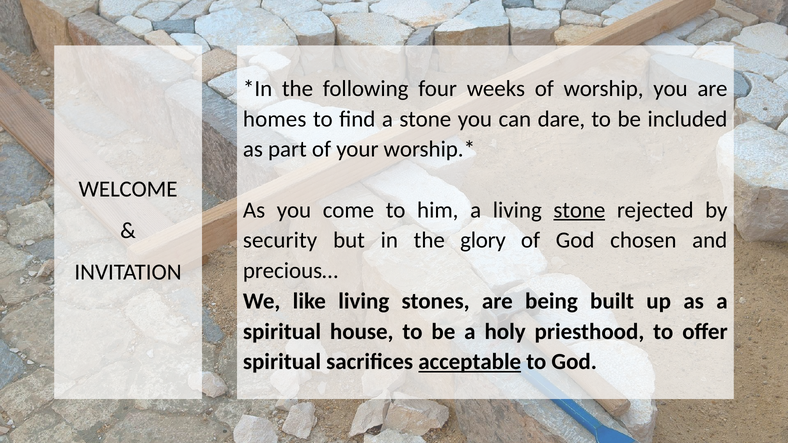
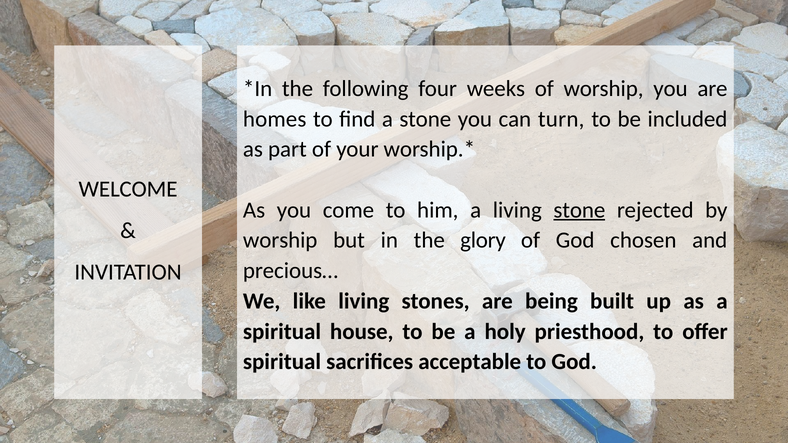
dare: dare -> turn
security at (280, 241): security -> worship
acceptable underline: present -> none
